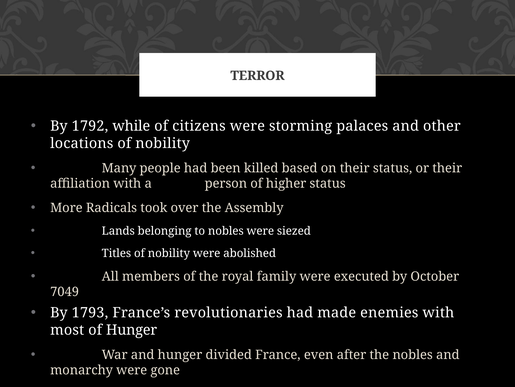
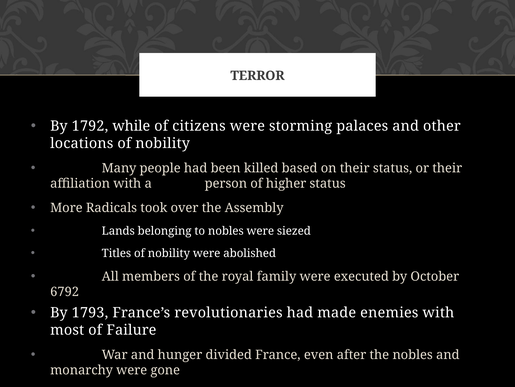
7049: 7049 -> 6792
of Hunger: Hunger -> Failure
